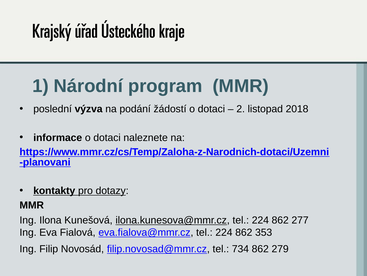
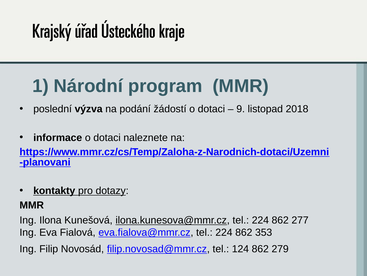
2: 2 -> 9
734: 734 -> 124
